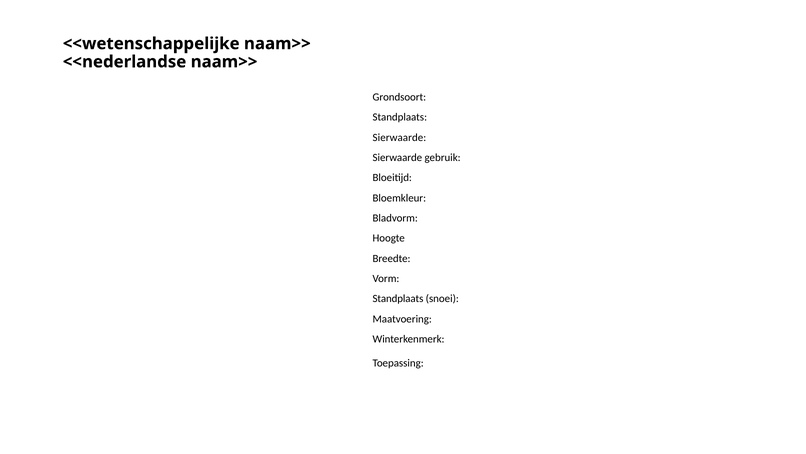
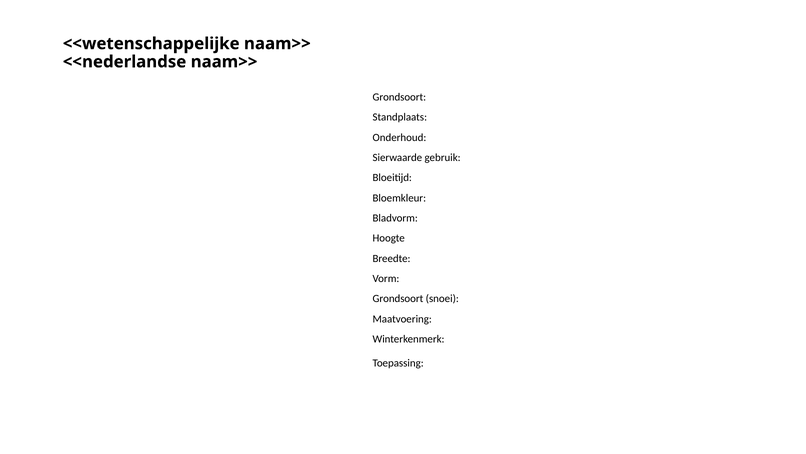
Sierwaarde at (399, 137): Sierwaarde -> Onderhoud
Standplaats at (398, 298): Standplaats -> Grondsoort
